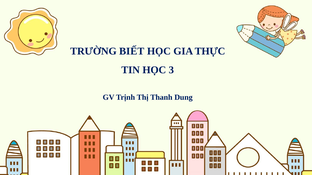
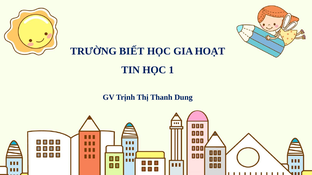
THỰC: THỰC -> HOẠT
3: 3 -> 1
